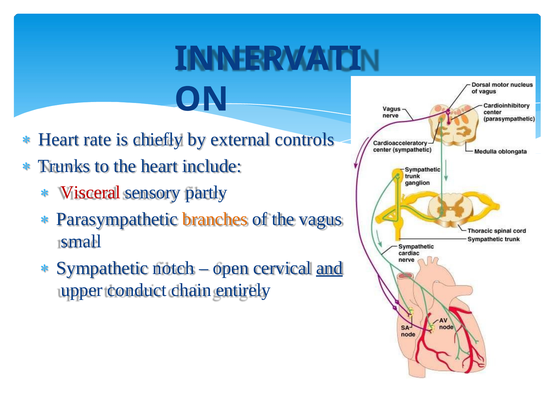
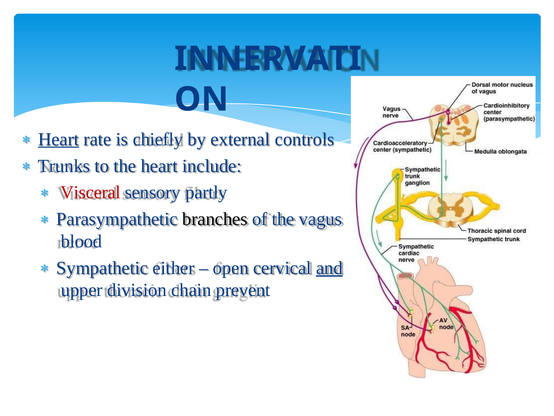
Heart at (59, 139) underline: none -> present
branches colour: orange -> black
small: small -> blood
notch: notch -> either
conduct: conduct -> division
entirely: entirely -> prevent
